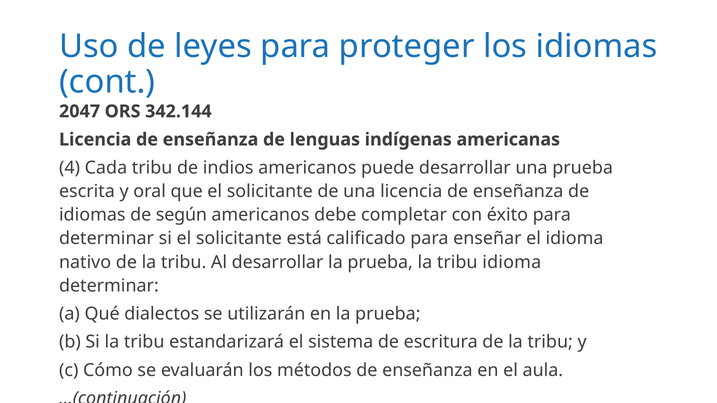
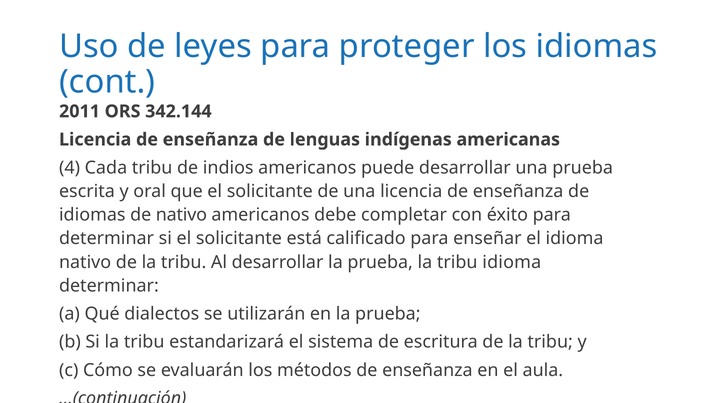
2047: 2047 -> 2011
de según: según -> nativo
